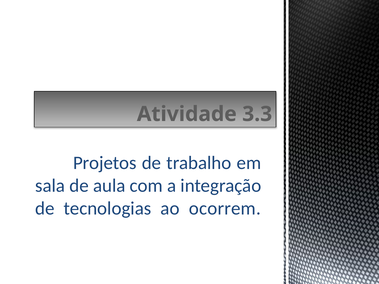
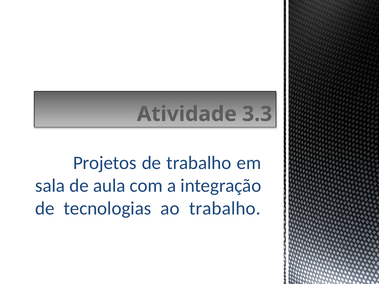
ao ocorrem: ocorrem -> trabalho
